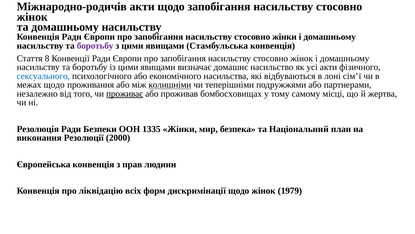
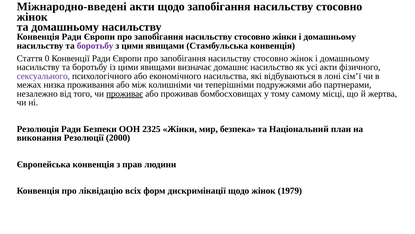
Міжнародно-родичів: Міжнародно-родичів -> Міжнародно-введені
8: 8 -> 0
сексуального colour: blue -> purple
межах щодо: щодо -> низка
колишніми underline: present -> none
1335: 1335 -> 2325
